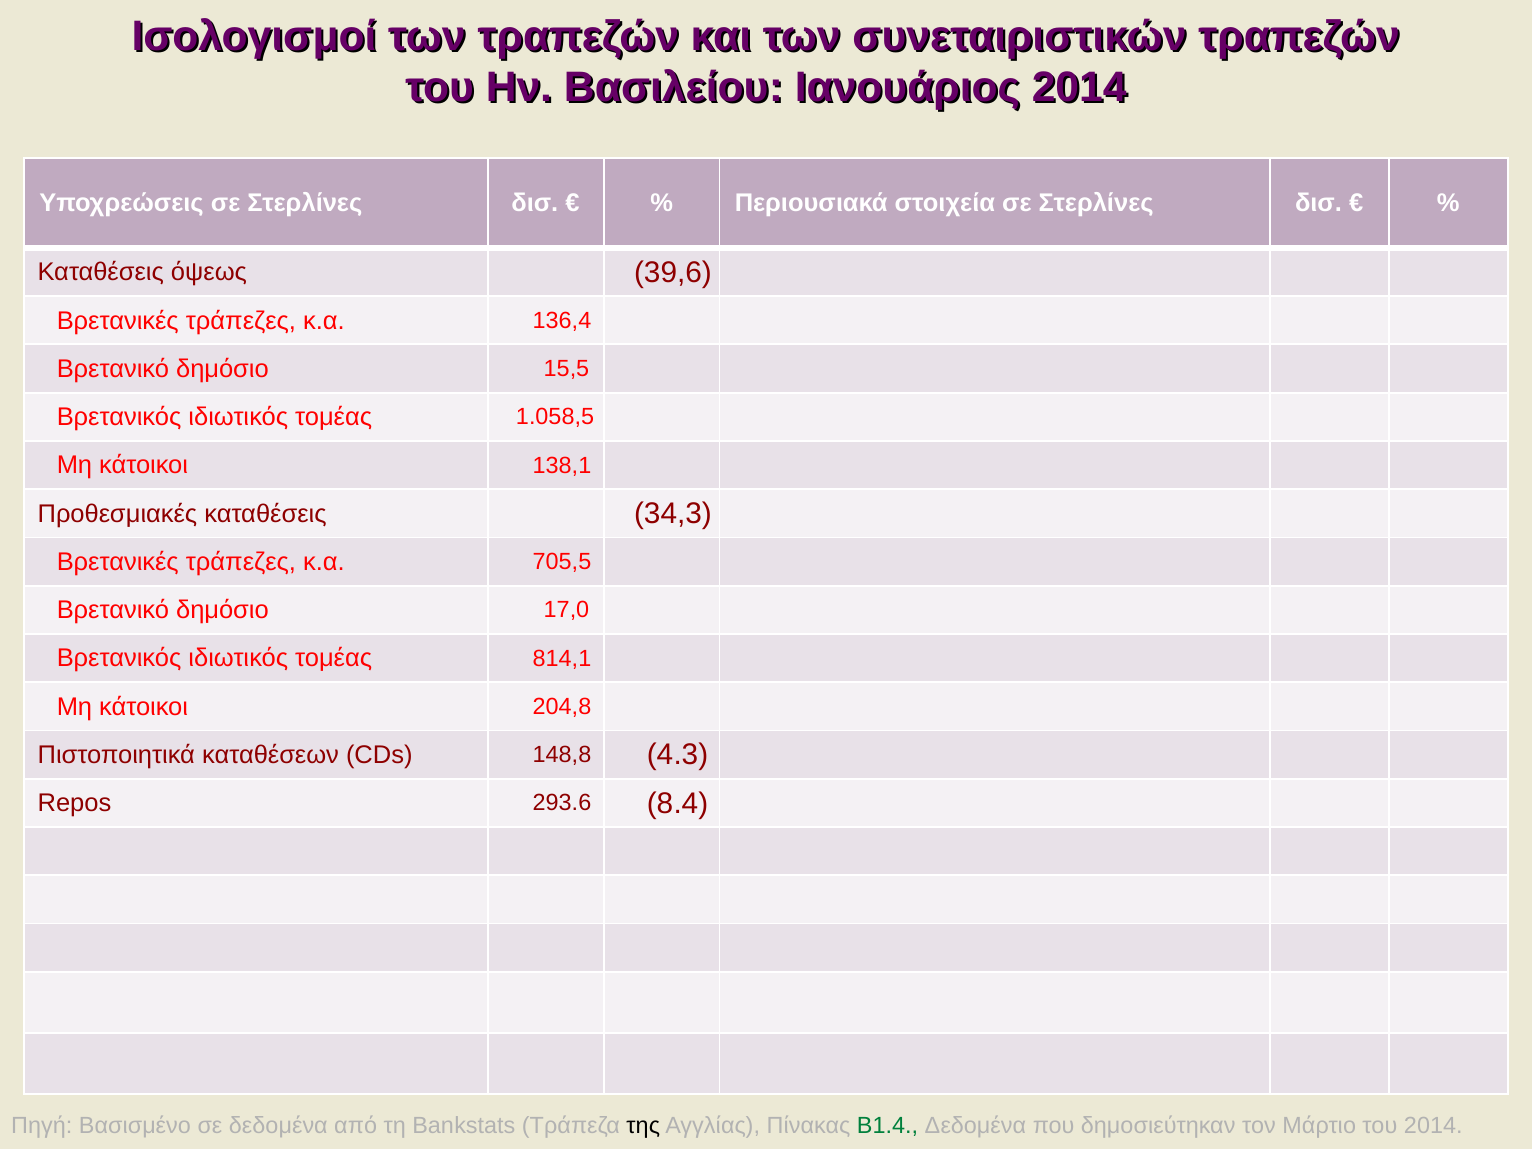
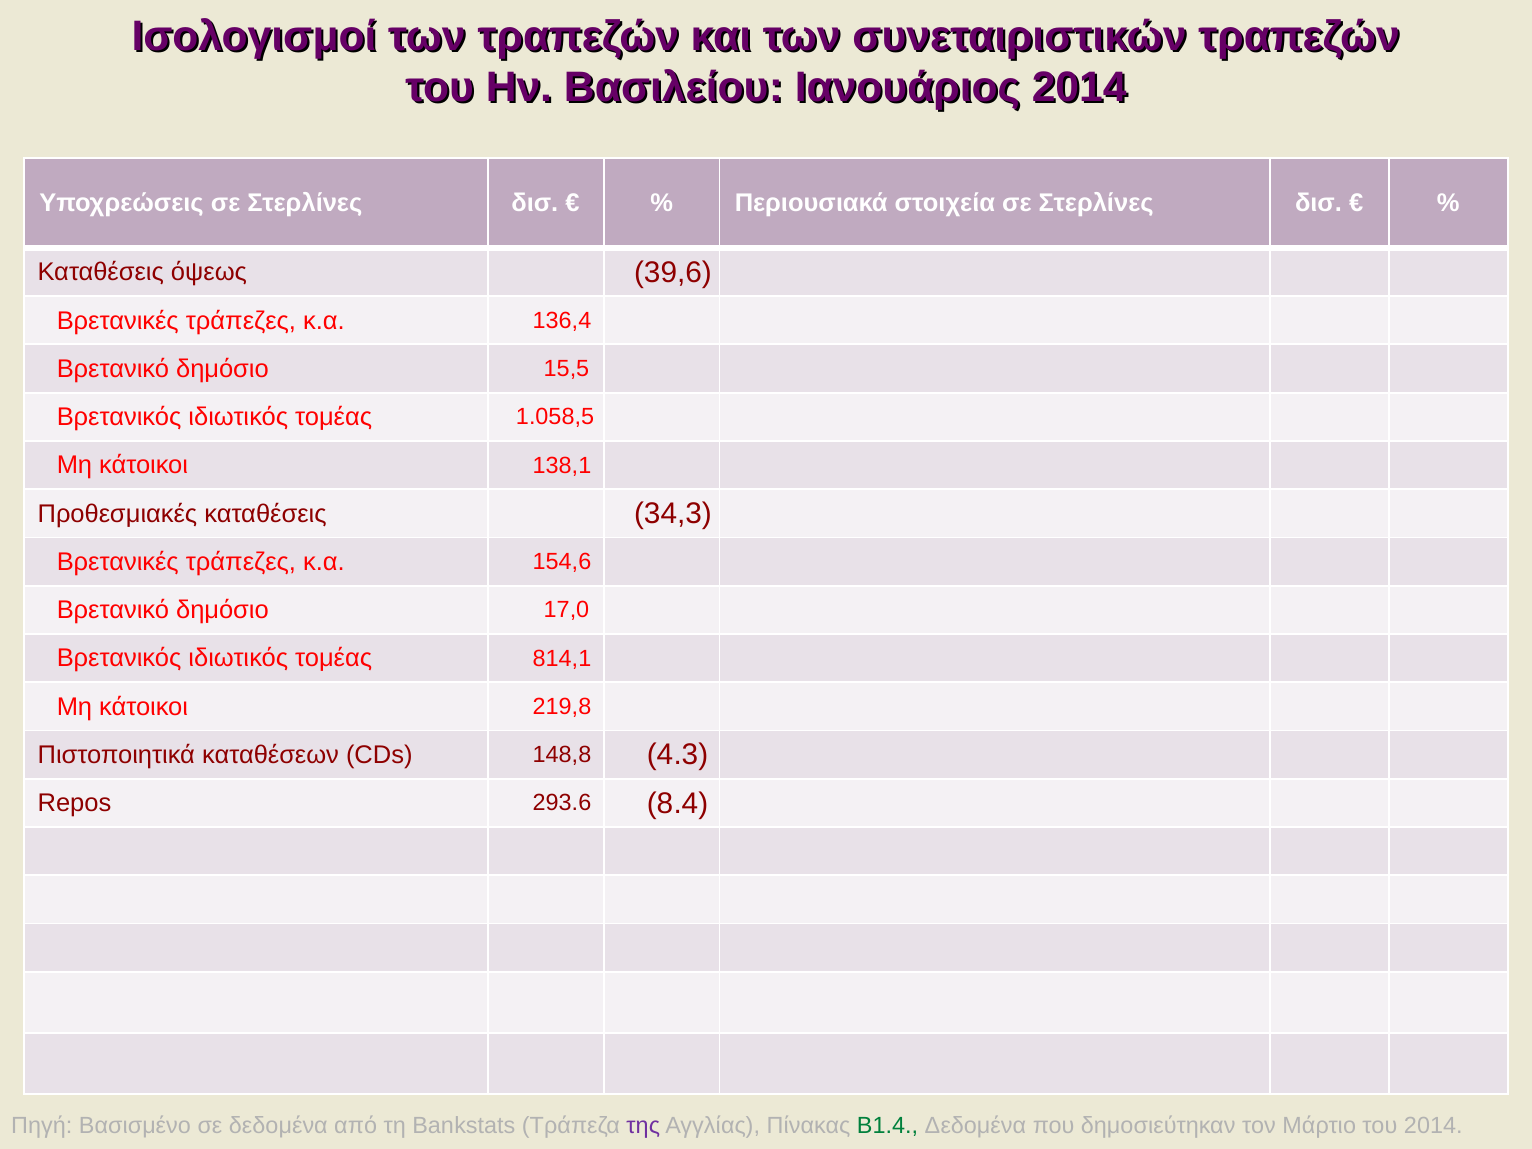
705,5: 705,5 -> 154,6
204,8: 204,8 -> 219,8
της colour: black -> purple
